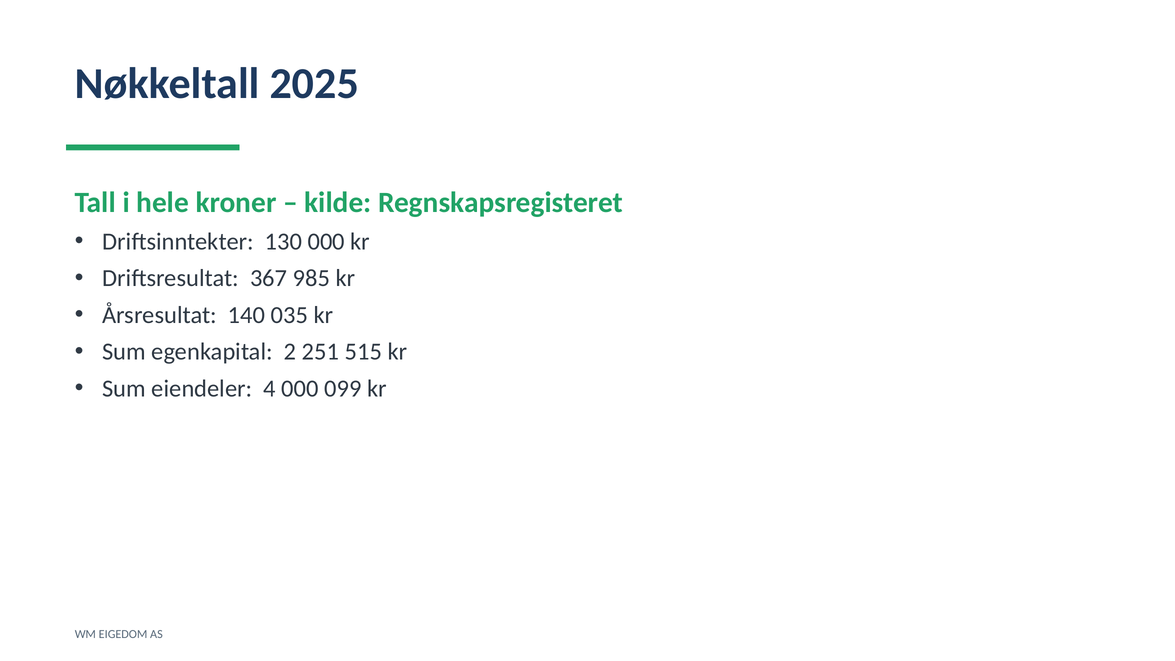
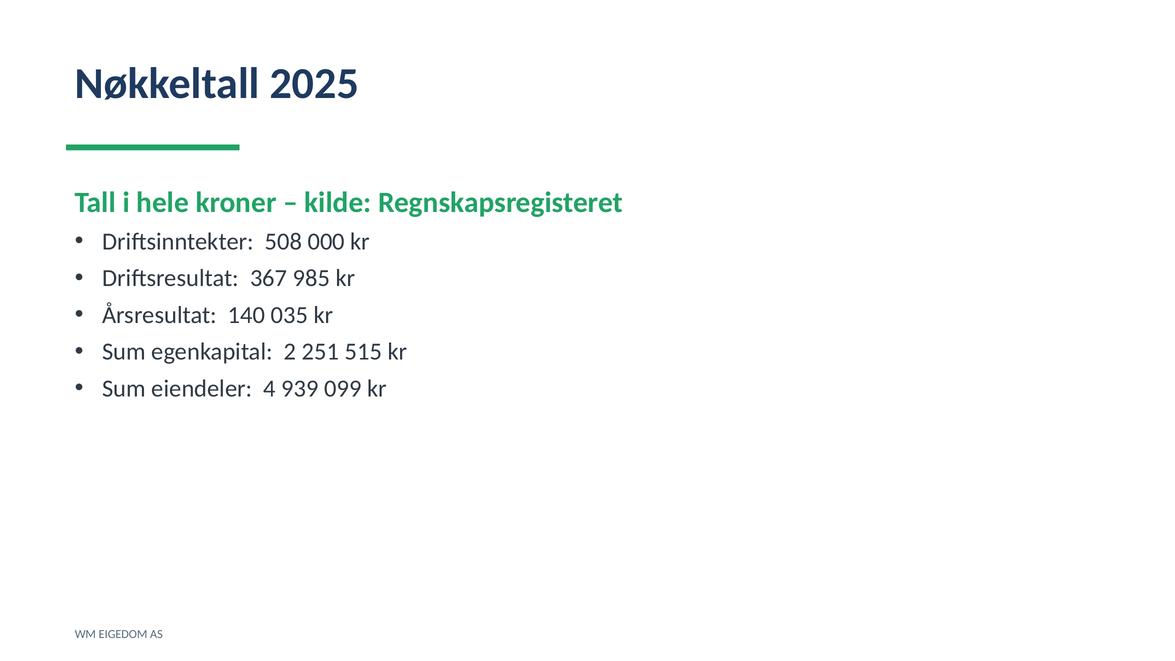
130: 130 -> 508
4 000: 000 -> 939
